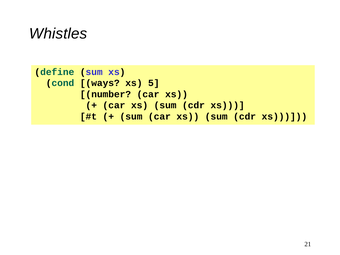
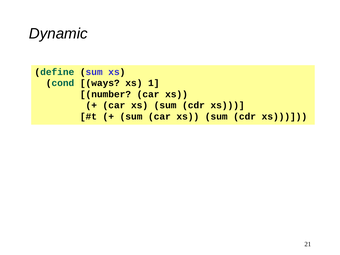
Whistles: Whistles -> Dynamic
5: 5 -> 1
